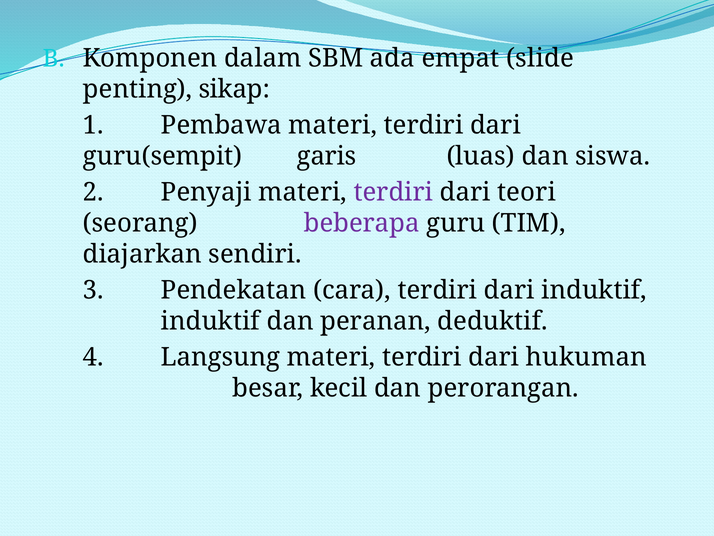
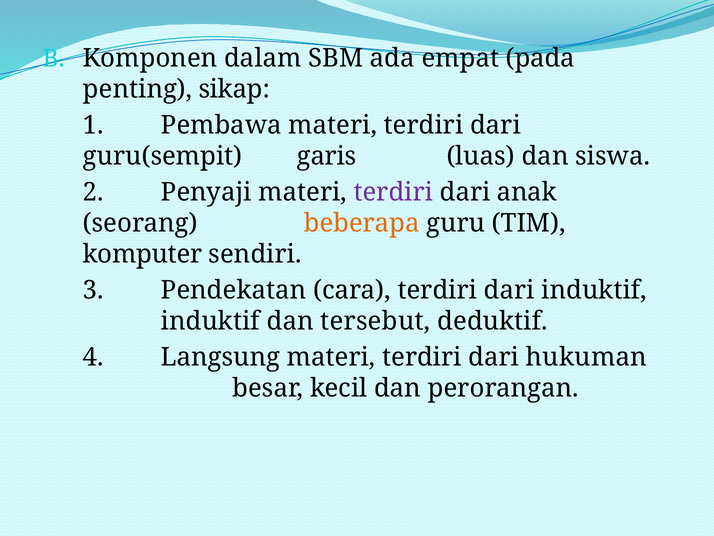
slide: slide -> pada
teori: teori -> anak
beberapa colour: purple -> orange
diajarkan: diajarkan -> komputer
peranan: peranan -> tersebut
